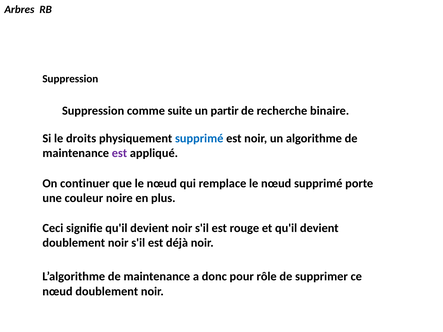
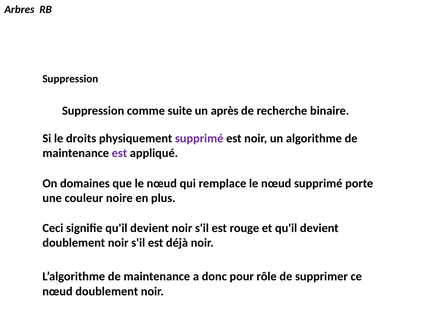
partir: partir -> après
supprimé at (199, 138) colour: blue -> purple
continuer: continuer -> domaines
